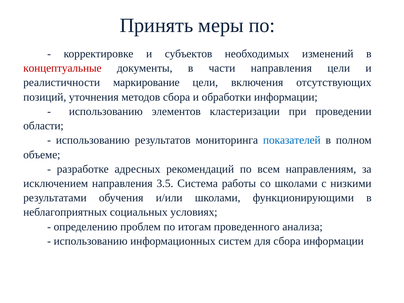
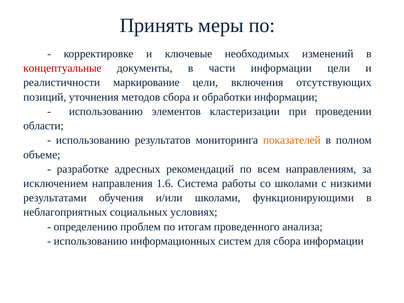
субъектов: субъектов -> ключевые
части направления: направления -> информации
показателей colour: blue -> orange
3.5: 3.5 -> 1.6
